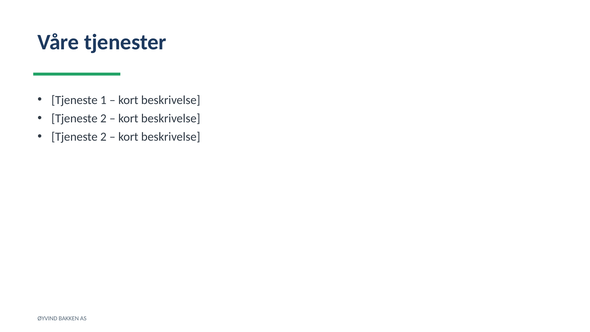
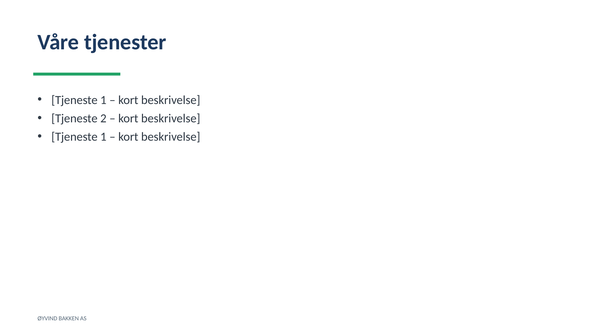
2 at (103, 137): 2 -> 1
